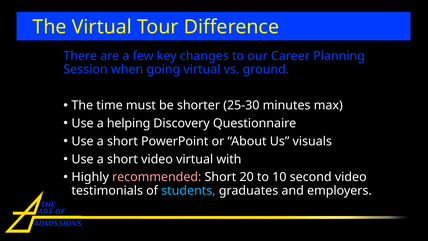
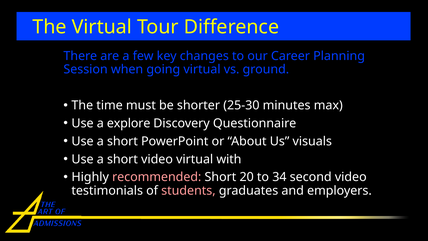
helping: helping -> explore
10: 10 -> 34
students colour: light blue -> pink
